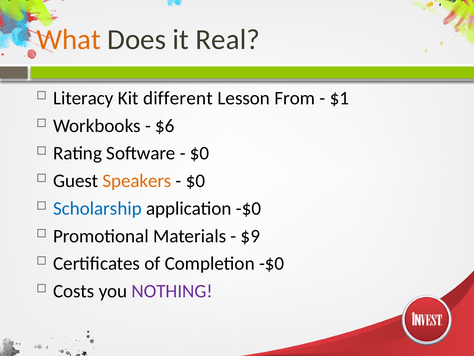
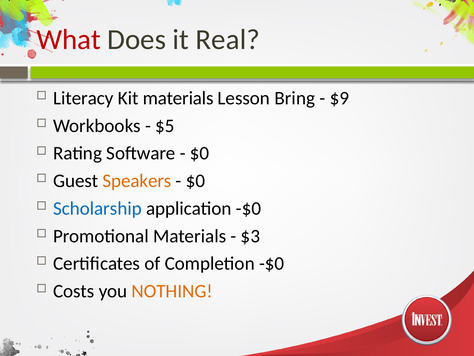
What colour: orange -> red
Kit different: different -> materials
From: From -> Bring
$1: $1 -> $9
$6: $6 -> $5
$9: $9 -> $3
NOTHING colour: purple -> orange
